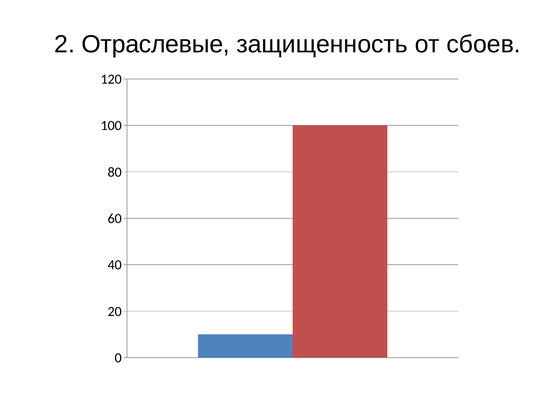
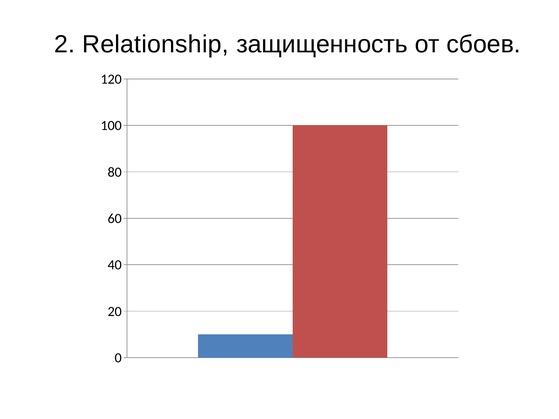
Отраслевые: Отраслевые -> Relationship
